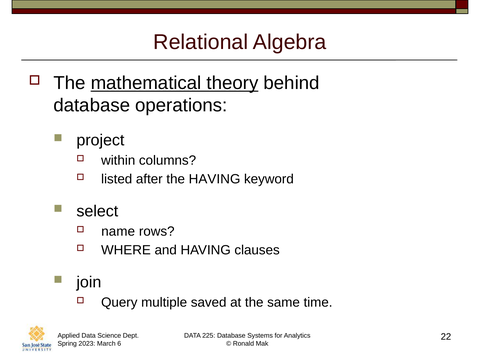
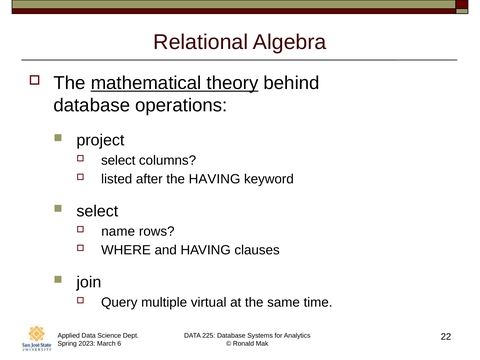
within at (118, 160): within -> select
saved: saved -> virtual
